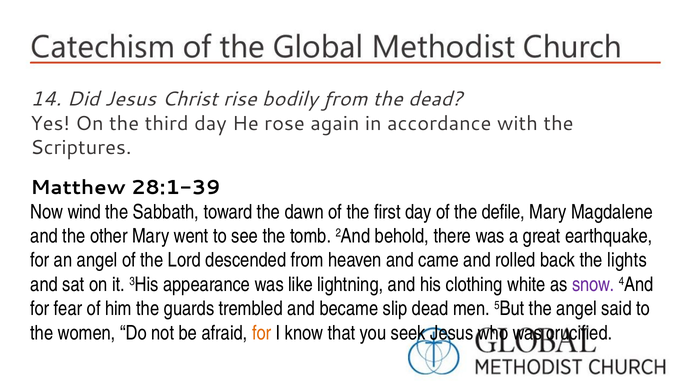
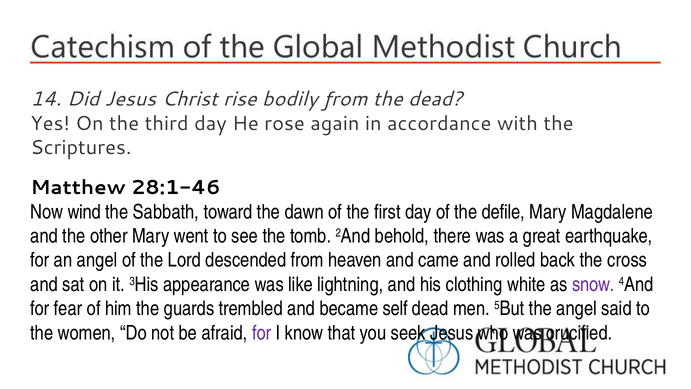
28:1-39: 28:1-39 -> 28:1-46
lights: lights -> cross
slip: slip -> self
for at (262, 333) colour: orange -> purple
